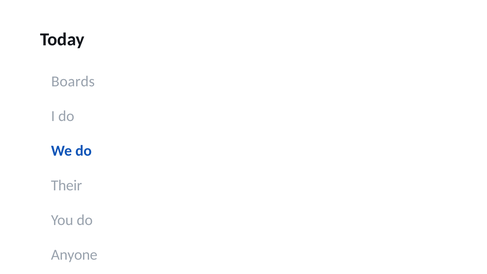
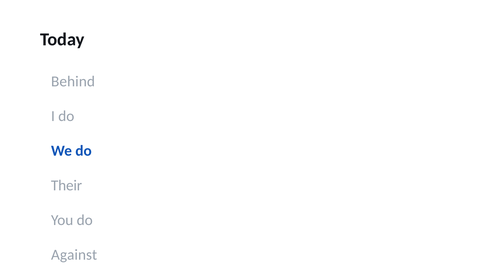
Boards: Boards -> Behind
Anyone: Anyone -> Against
